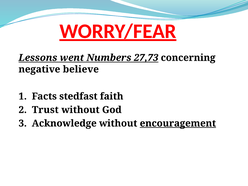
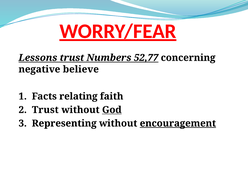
Lessons went: went -> trust
27,73: 27,73 -> 52,77
stedfast: stedfast -> relating
God underline: none -> present
Acknowledge: Acknowledge -> Representing
